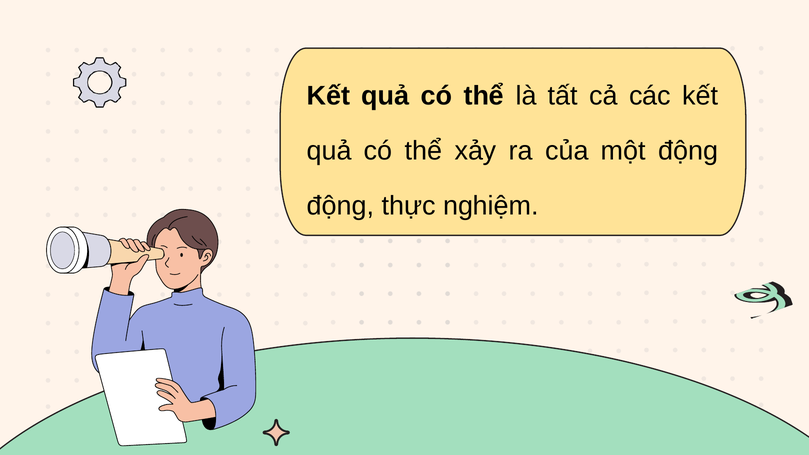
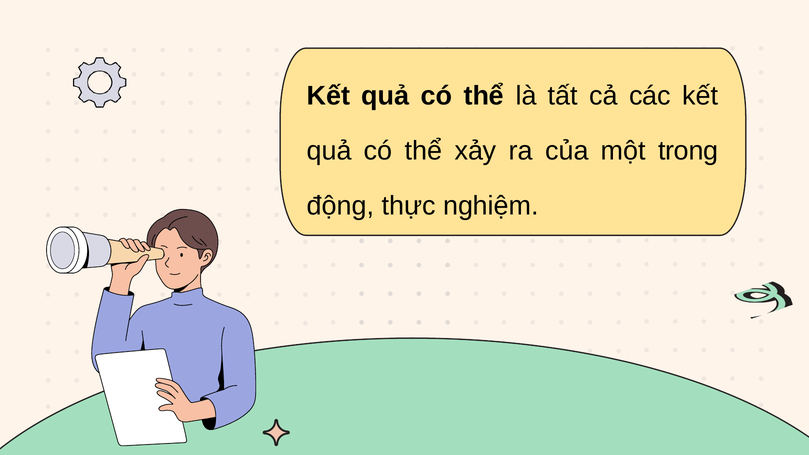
một động: động -> trong
